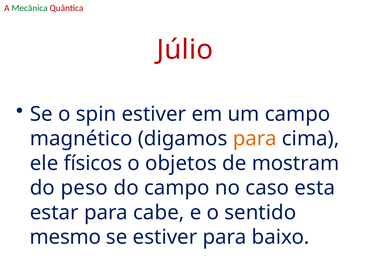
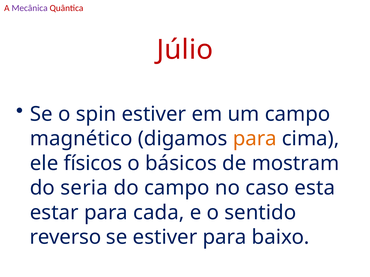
Mecânica colour: green -> purple
objetos: objetos -> básicos
peso: peso -> seria
cabe: cabe -> cada
mesmo: mesmo -> reverso
